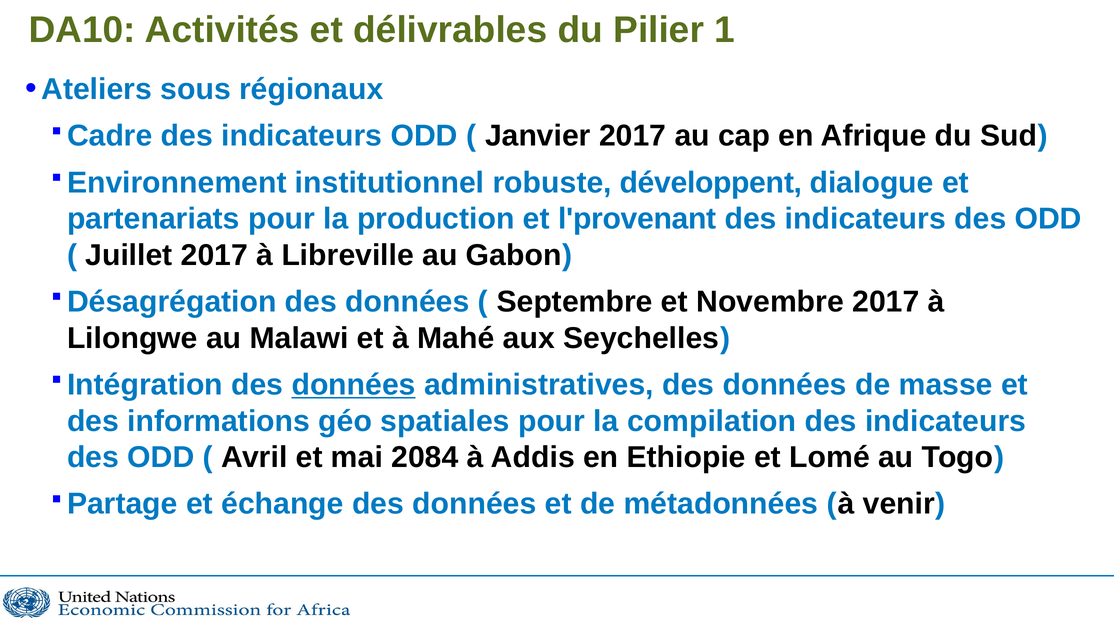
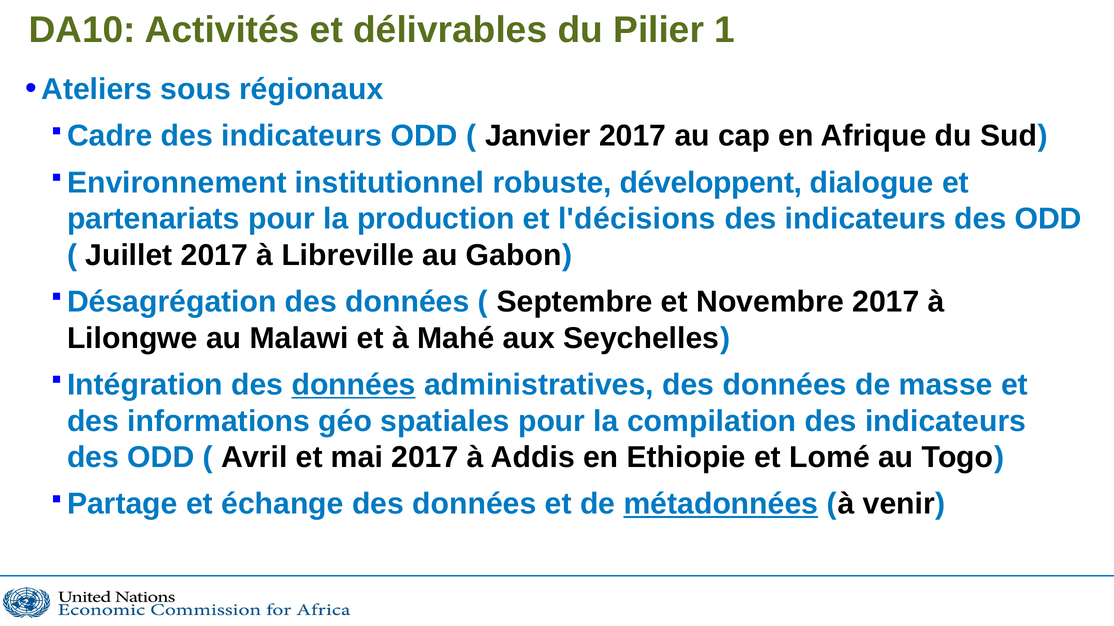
l'provenant: l'provenant -> l'décisions
mai 2084: 2084 -> 2017
métadonnées underline: none -> present
